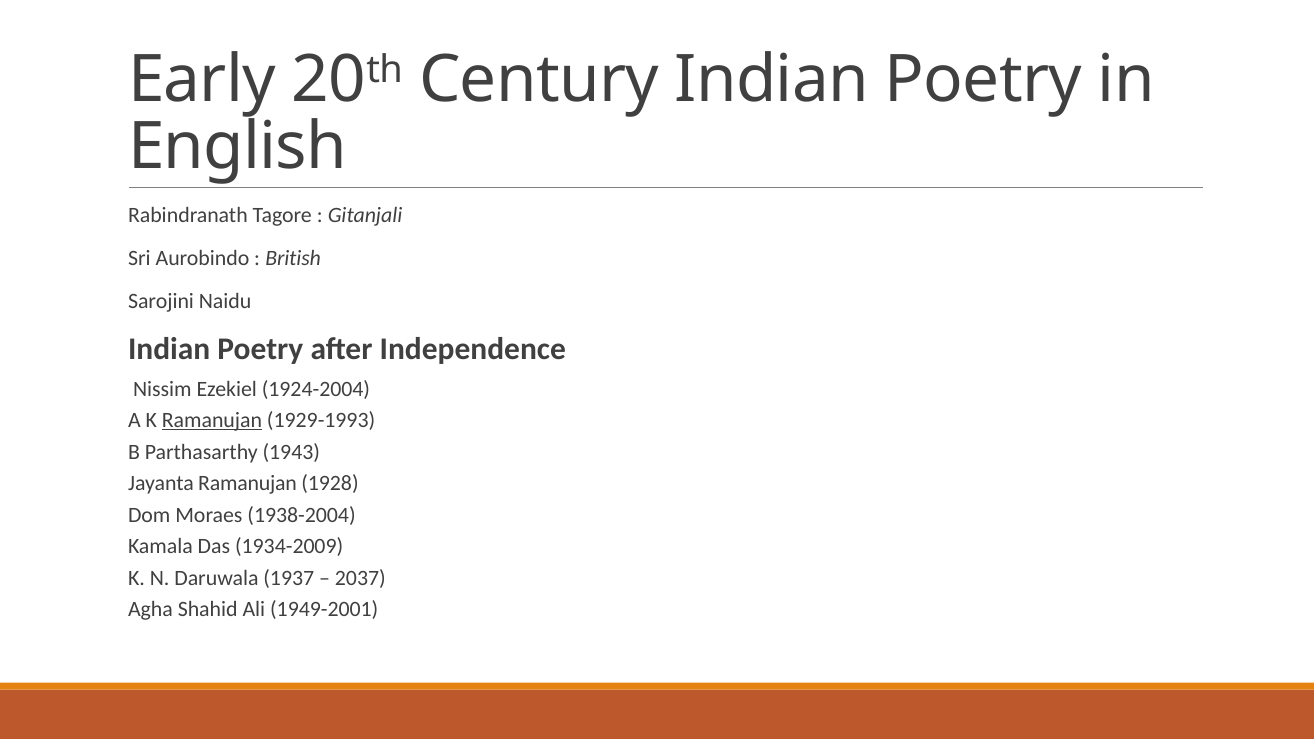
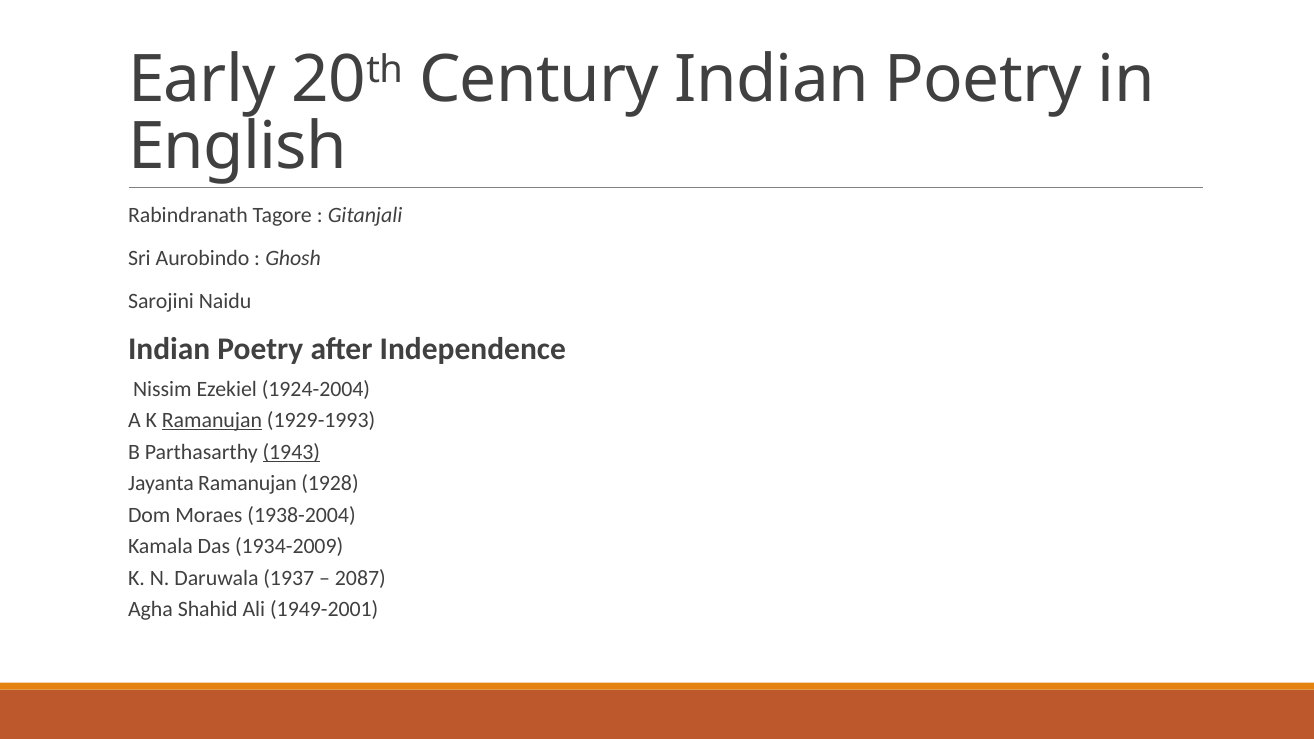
British: British -> Ghosh
1943 underline: none -> present
2037: 2037 -> 2087
